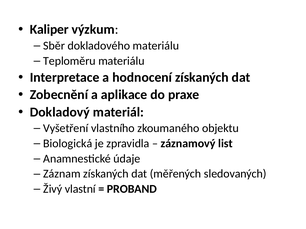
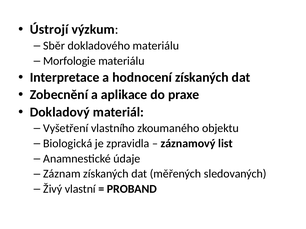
Kaliper: Kaliper -> Ústrojí
Teploměru: Teploměru -> Morfologie
